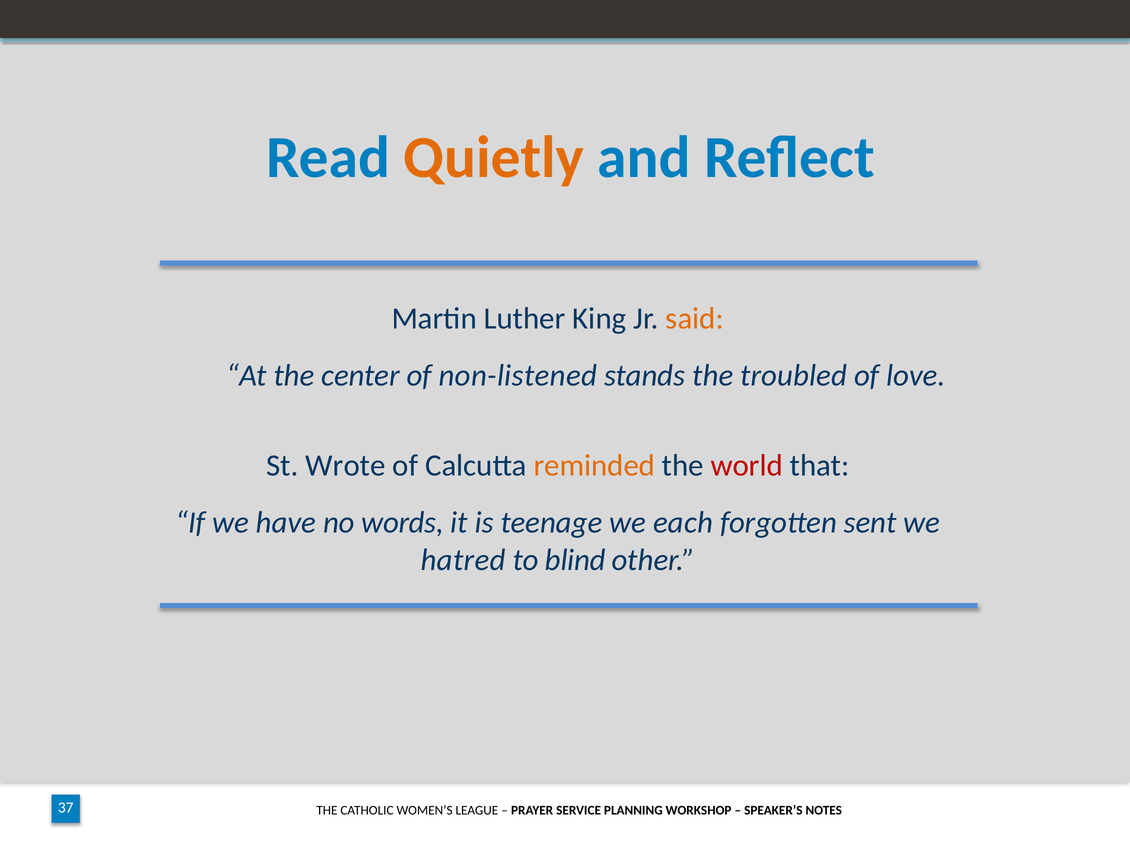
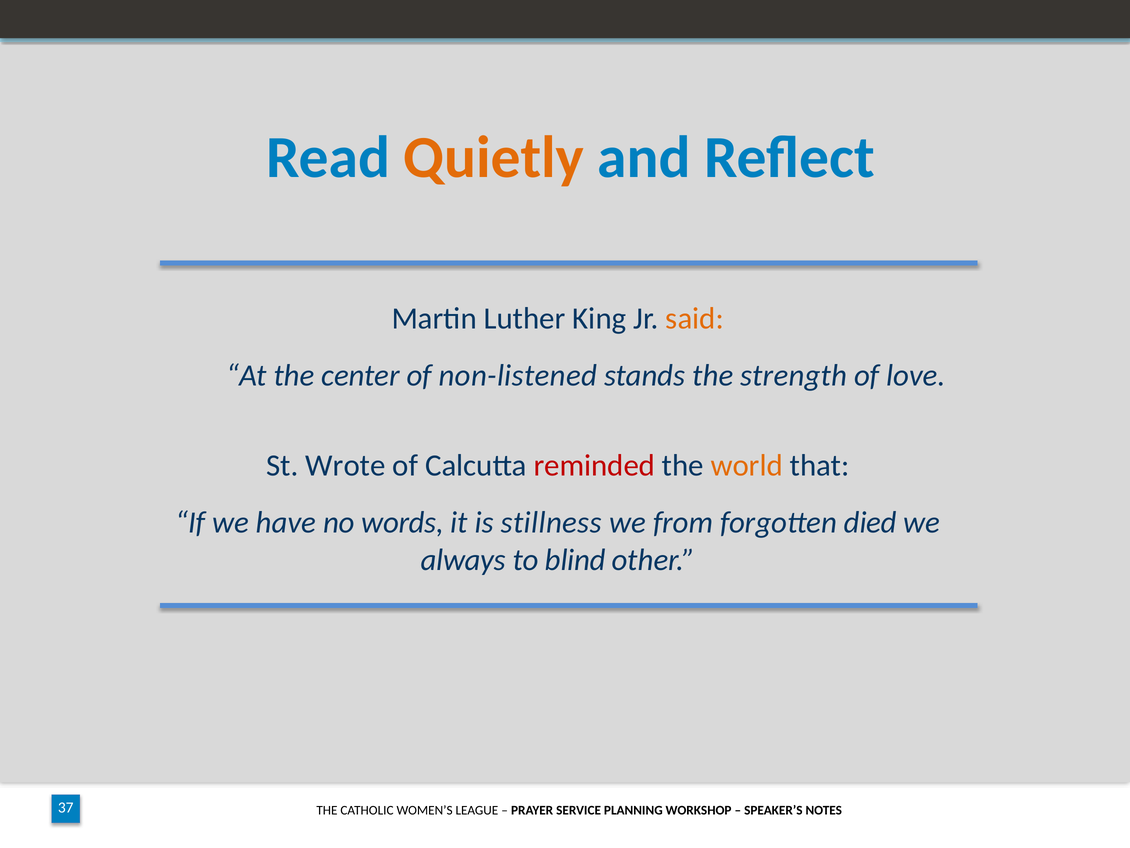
troubled: troubled -> strength
reminded colour: orange -> red
world colour: red -> orange
teenage: teenage -> stillness
each: each -> from
sent: sent -> died
hatred: hatred -> always
